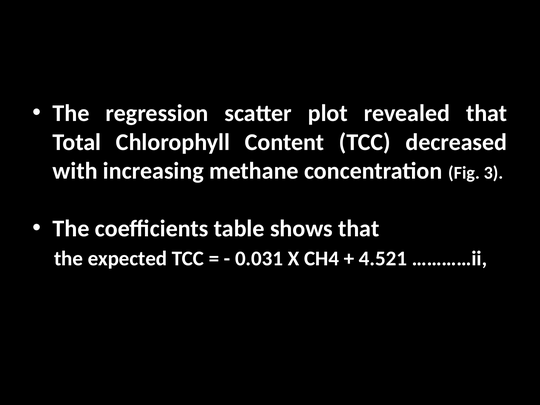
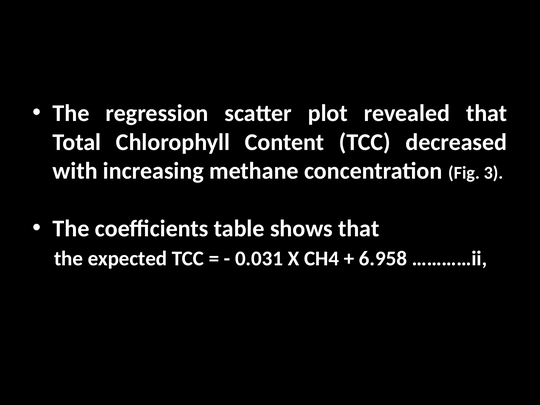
4.521: 4.521 -> 6.958
